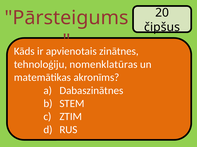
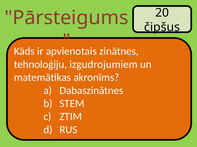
nomenklatūras: nomenklatūras -> izgudrojumiem
